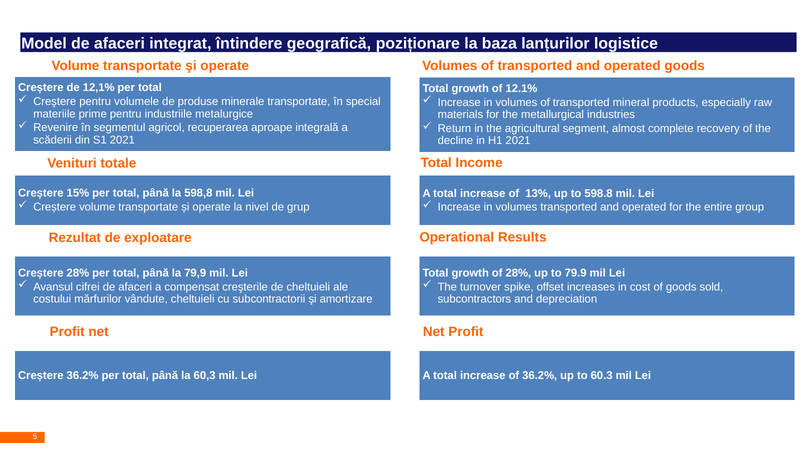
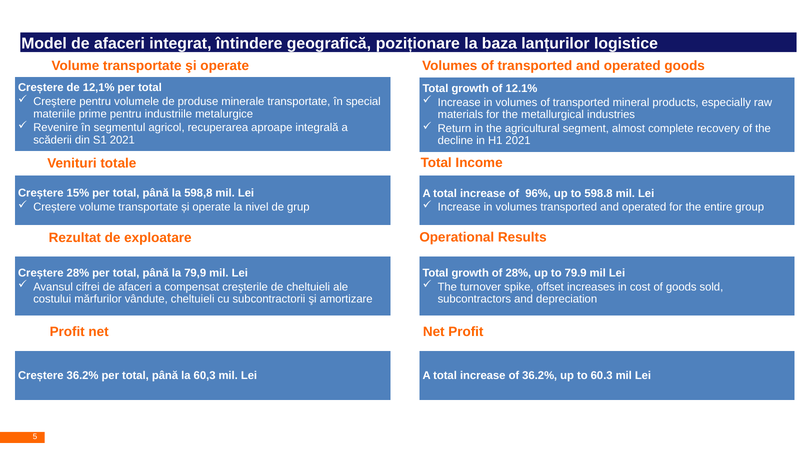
13%: 13% -> 96%
